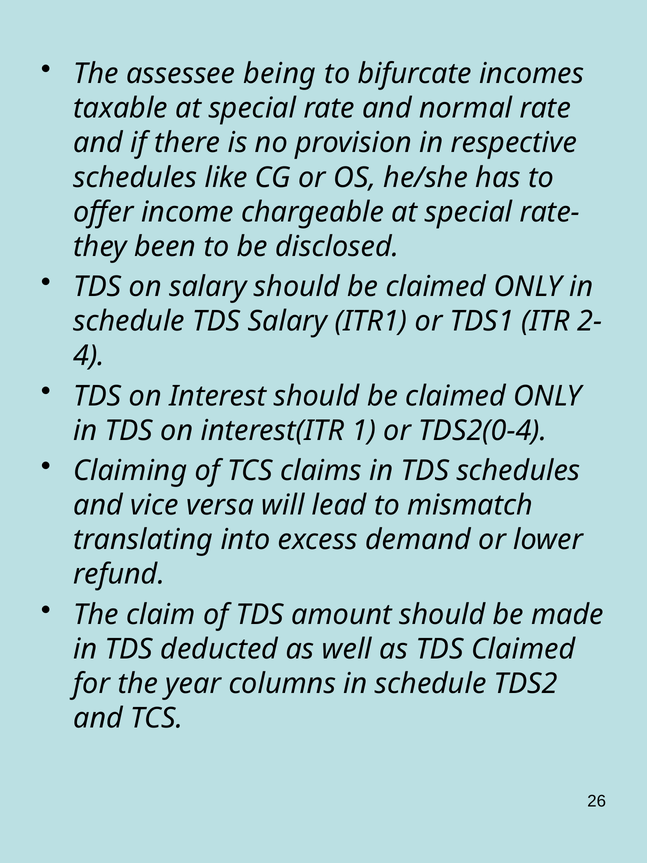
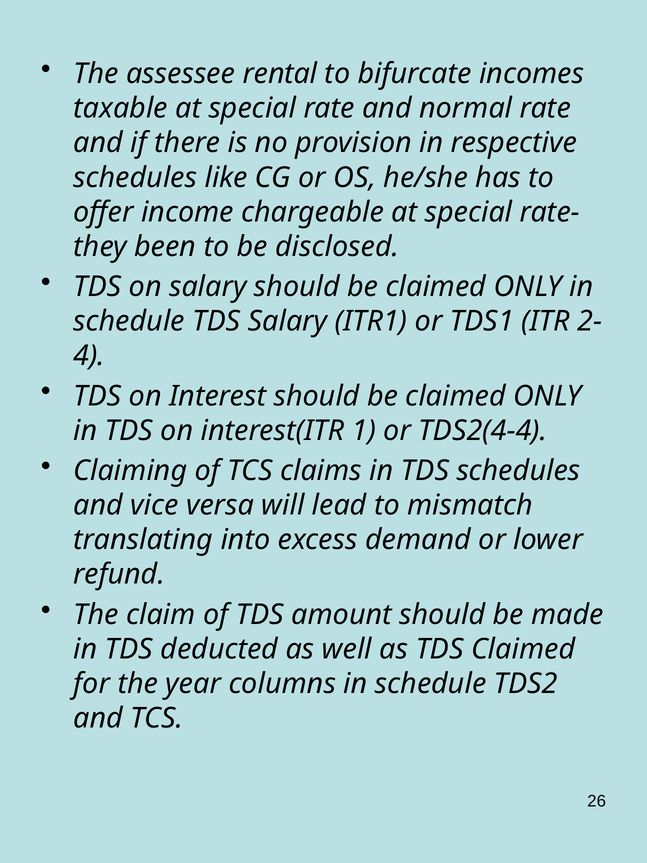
being: being -> rental
TDS2(0-4: TDS2(0-4 -> TDS2(4-4
